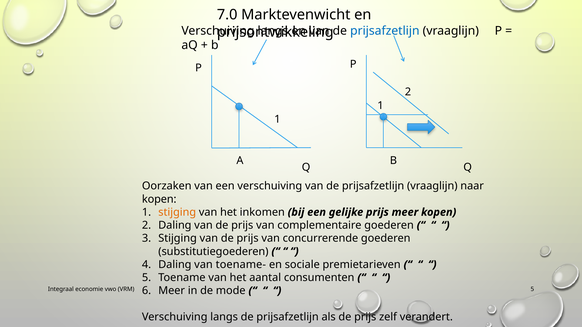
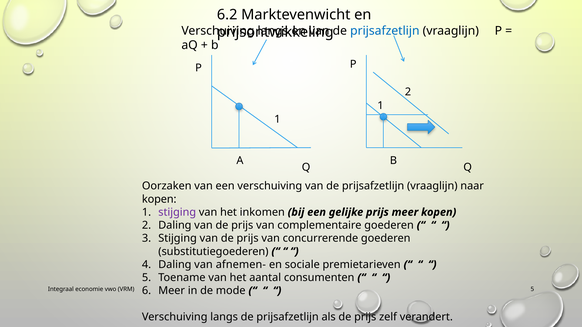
7.0: 7.0 -> 6.2
stijging at (177, 212) colour: orange -> purple
toename-: toename- -> afnemen-
